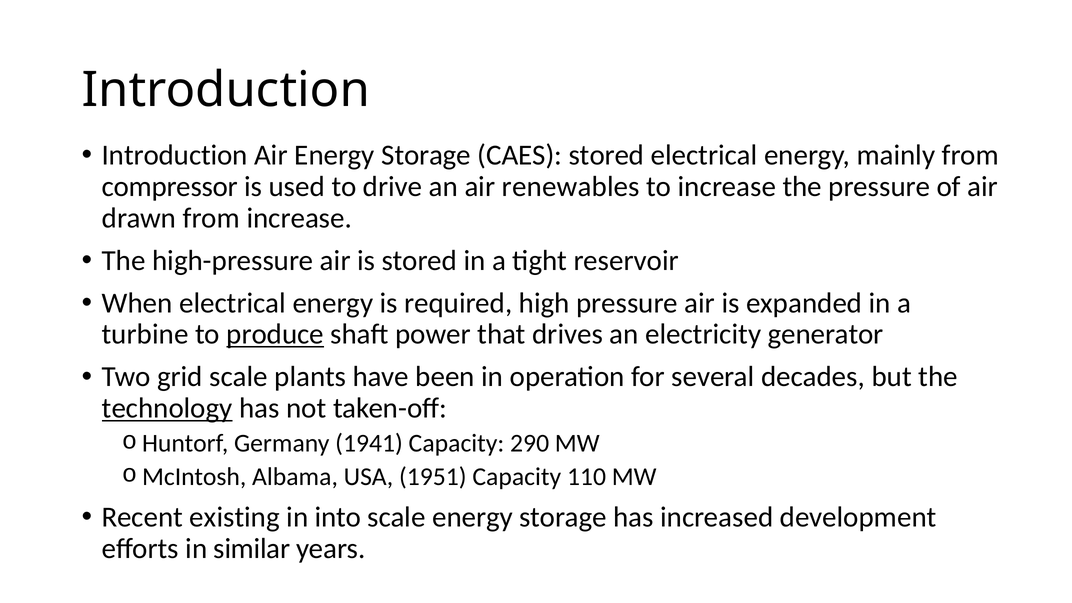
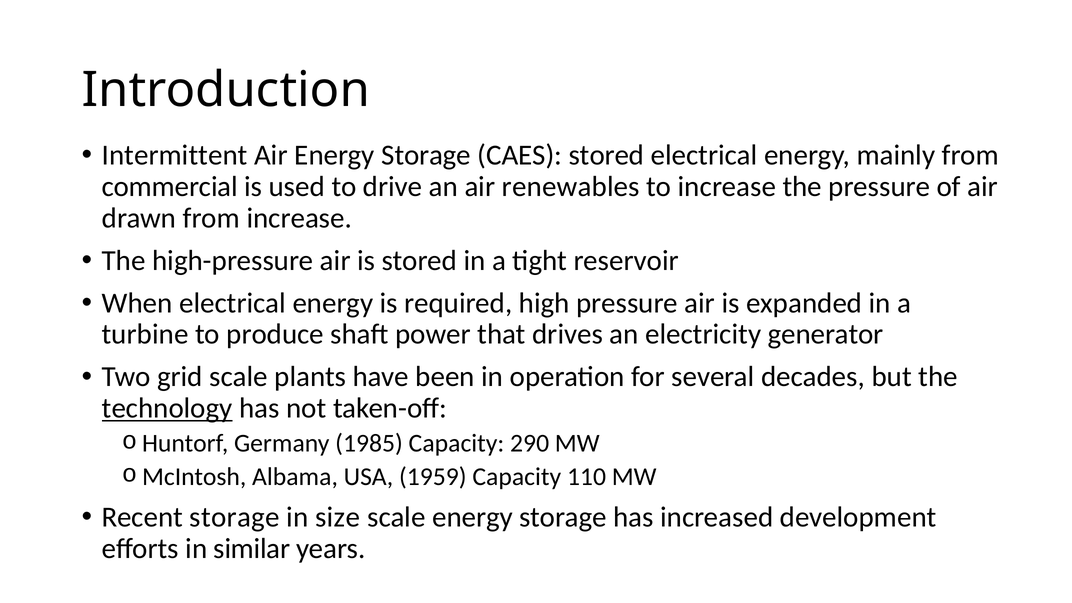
Introduction at (175, 155): Introduction -> Intermittent
compressor: compressor -> commercial
produce underline: present -> none
1941: 1941 -> 1985
1951: 1951 -> 1959
Recent existing: existing -> storage
into: into -> size
